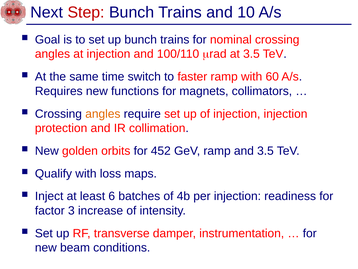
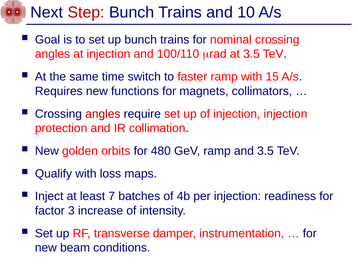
60: 60 -> 15
angles at (103, 114) colour: orange -> red
452: 452 -> 480
6: 6 -> 7
